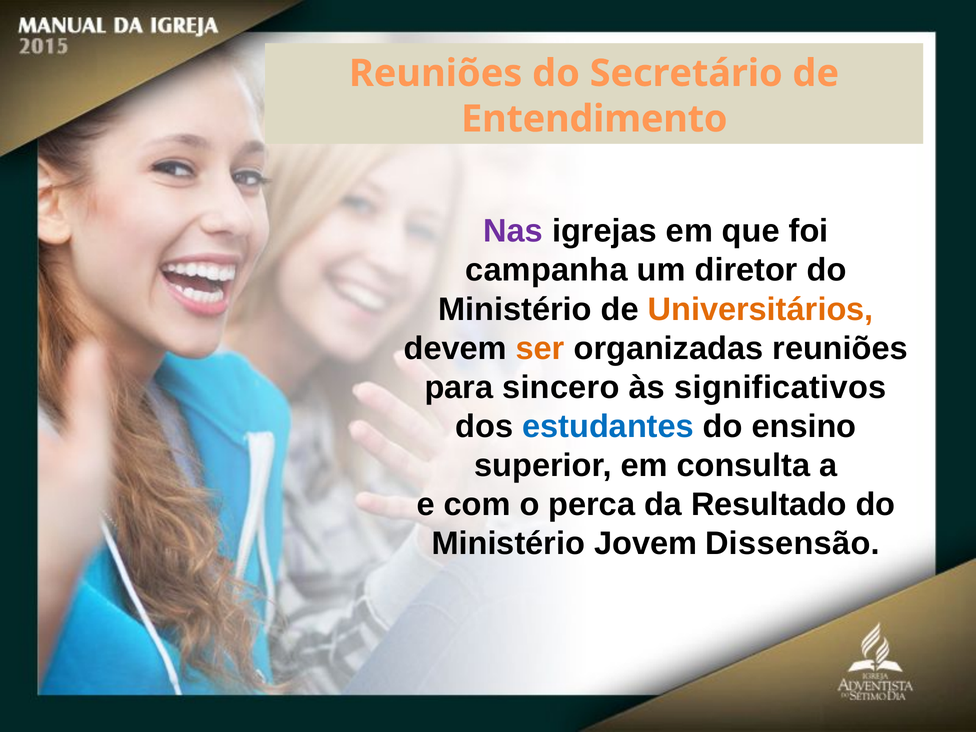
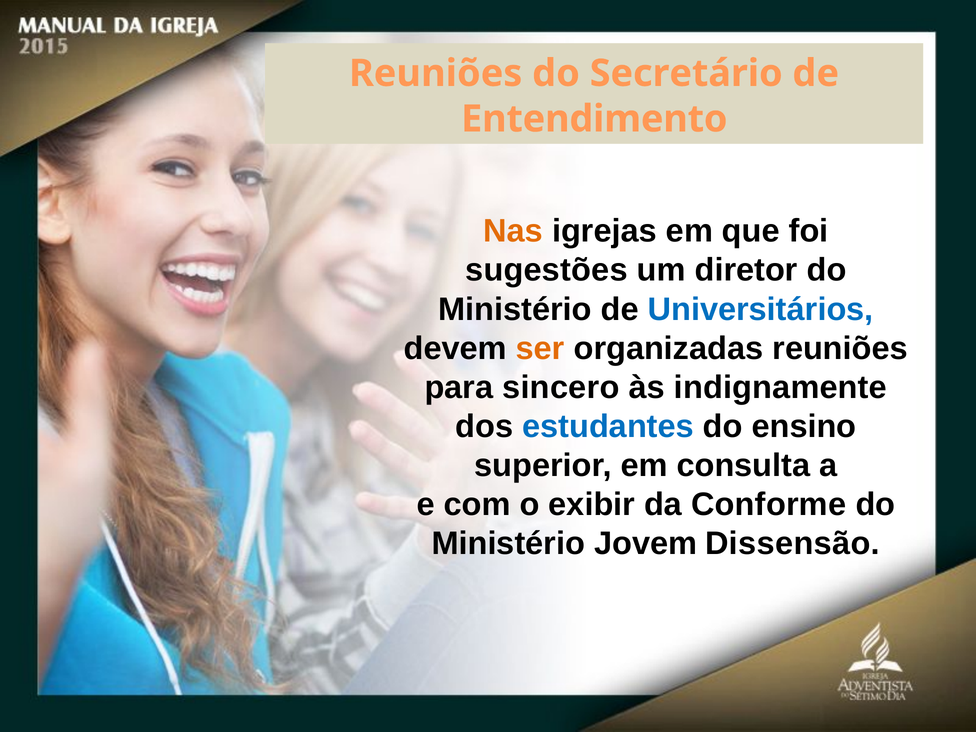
Nas colour: purple -> orange
campanha: campanha -> sugestões
Universitários colour: orange -> blue
significativos: significativos -> indignamente
perca: perca -> exibir
Resultado: Resultado -> Conforme
